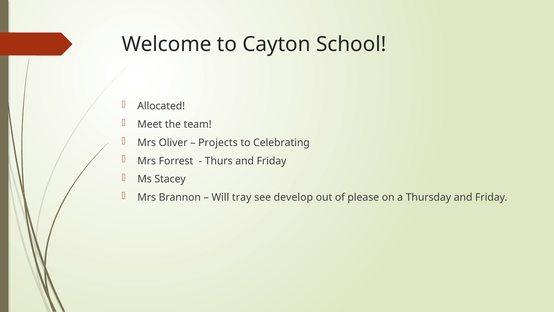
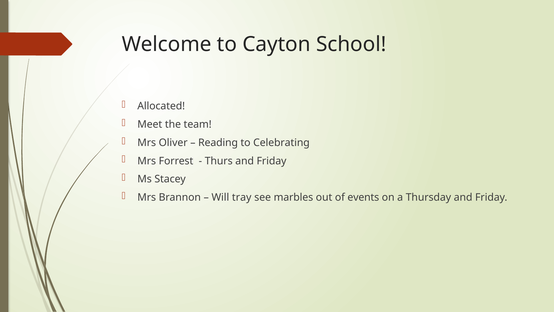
Projects: Projects -> Reading
develop: develop -> marbles
please: please -> events
